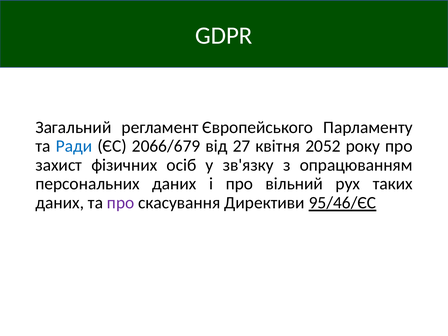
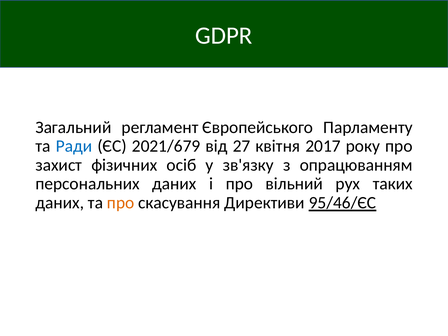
2066/679: 2066/679 -> 2021/679
2052: 2052 -> 2017
про at (121, 203) colour: purple -> orange
